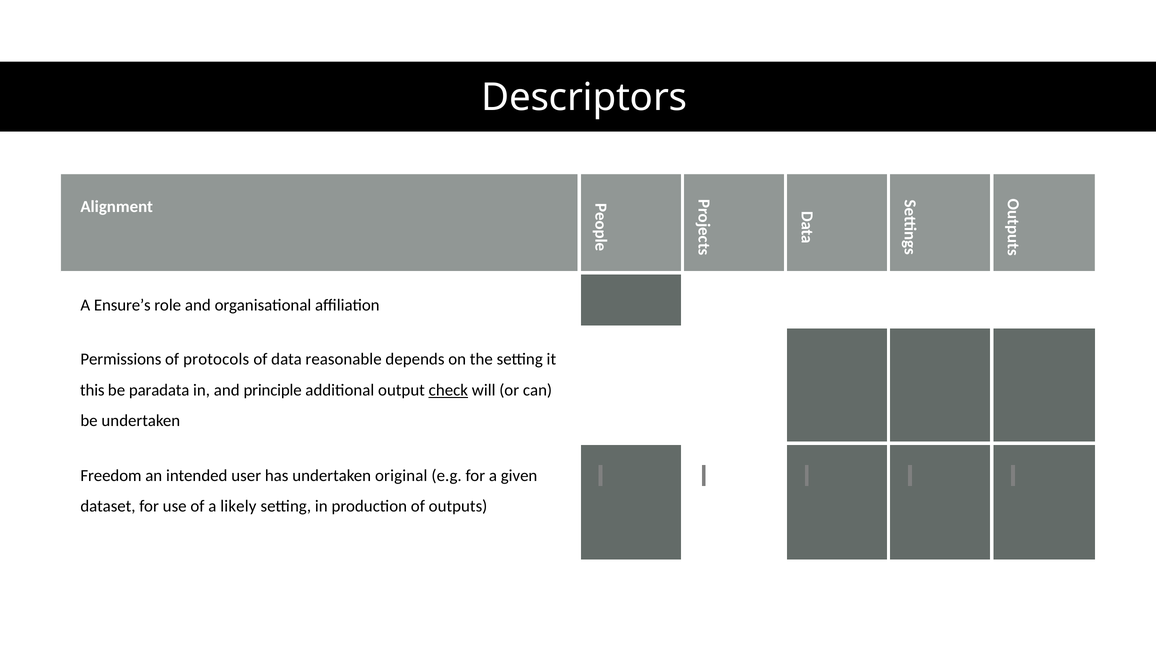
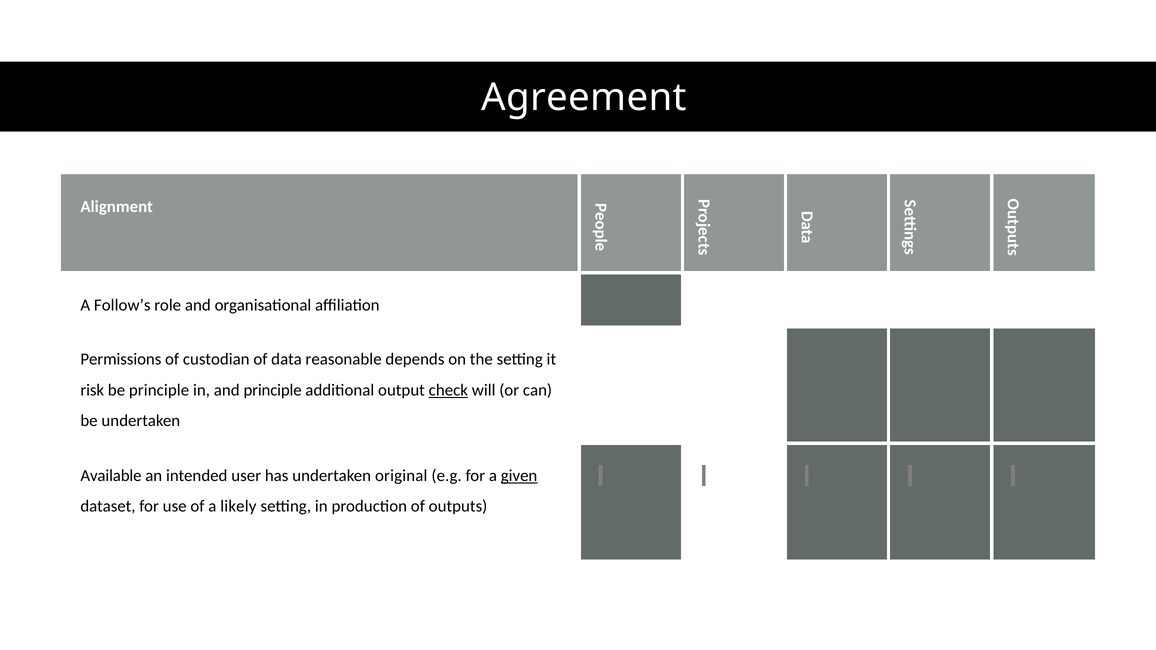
Descriptors: Descriptors -> Agreement
Ensure’s: Ensure’s -> Follow’s
protocols: protocols -> custodian
this: this -> risk
be paradata: paradata -> principle
Freedom: Freedom -> Available
given underline: none -> present
